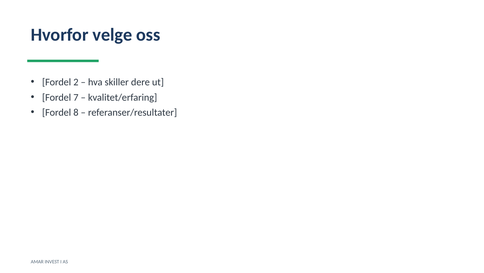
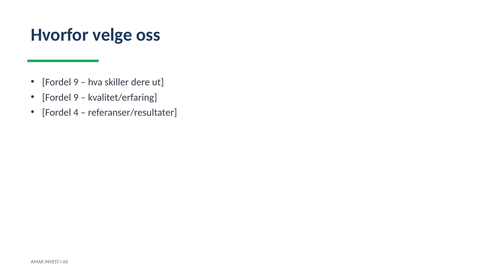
2 at (76, 82): 2 -> 9
7 at (76, 97): 7 -> 9
8: 8 -> 4
